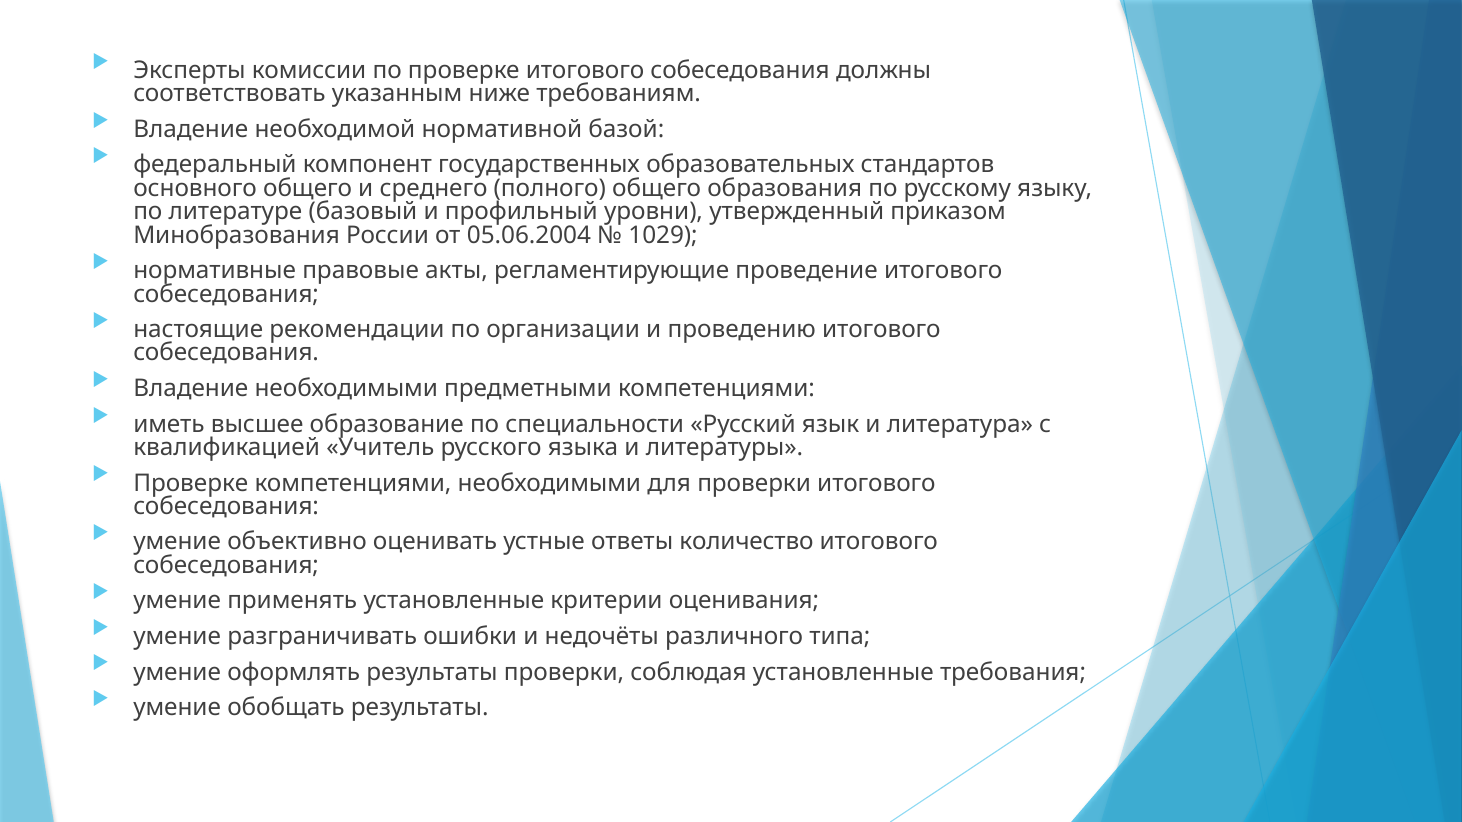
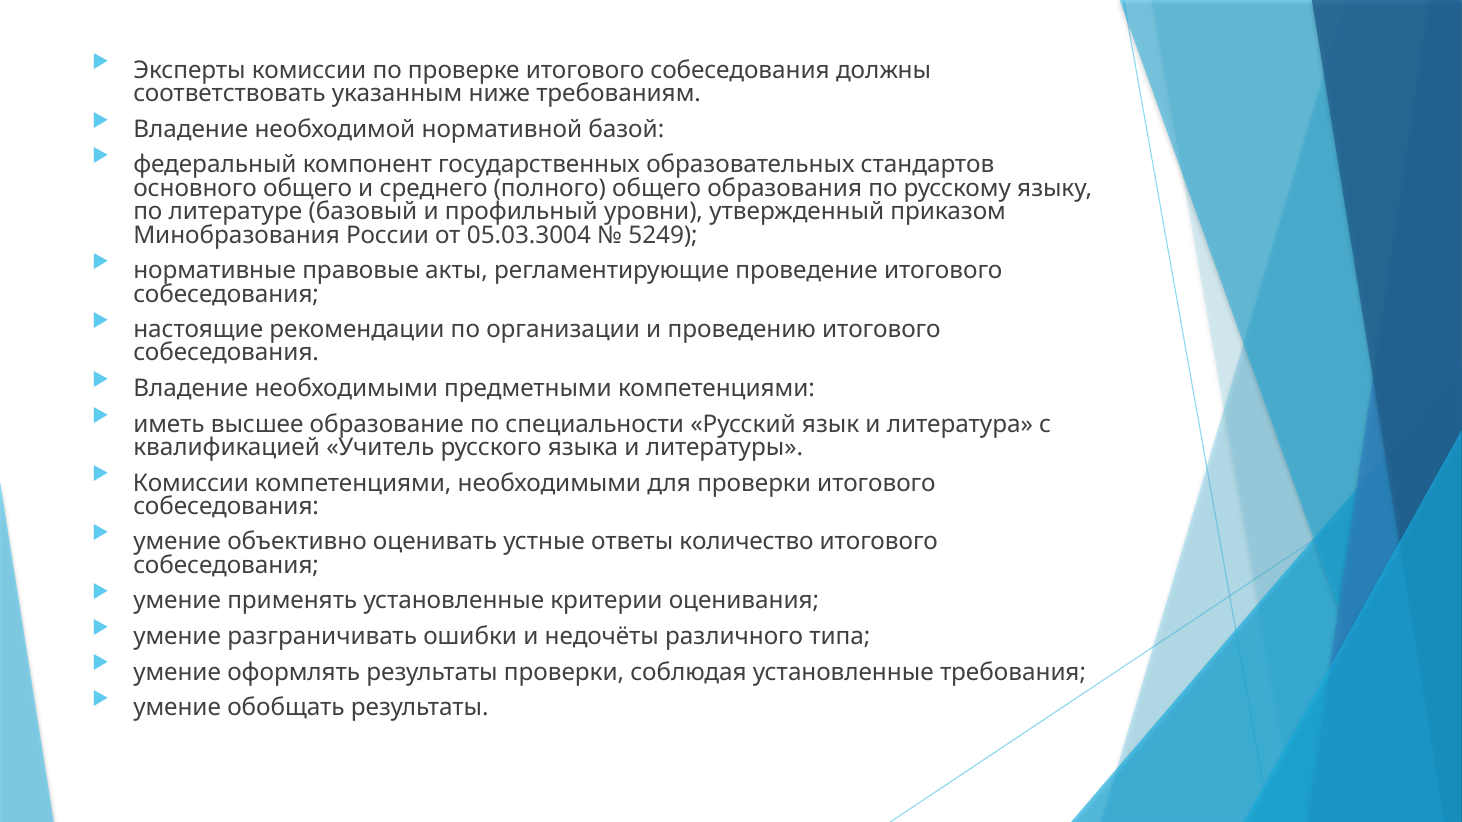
05.06.2004: 05.06.2004 -> 05.03.3004
1029: 1029 -> 5249
Проверке at (191, 483): Проверке -> Комиссии
